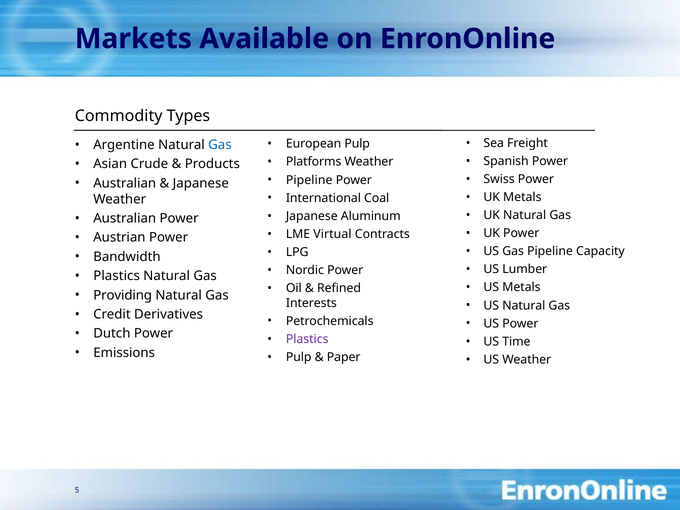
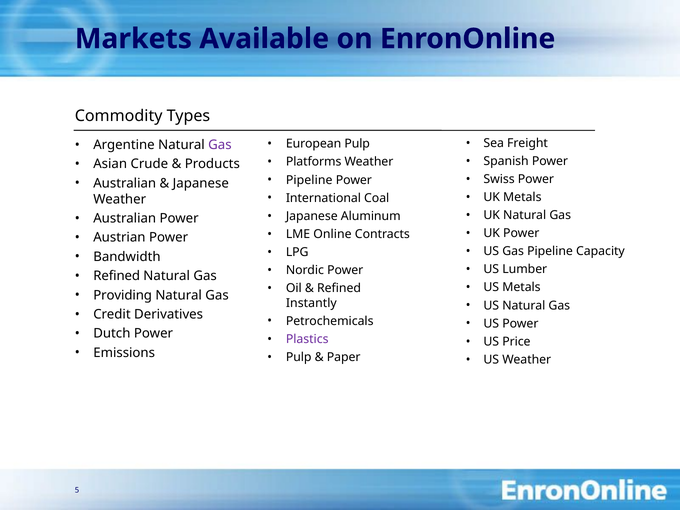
Gas at (220, 145) colour: blue -> purple
Virtual: Virtual -> Online
Plastics at (117, 276): Plastics -> Refined
Interests: Interests -> Instantly
Time: Time -> Price
